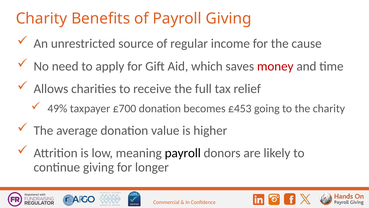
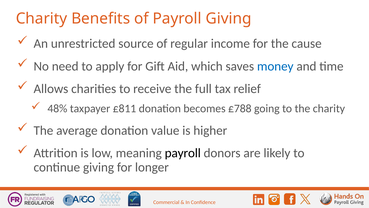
money colour: red -> blue
49%: 49% -> 48%
£700: £700 -> £811
£453: £453 -> £788
